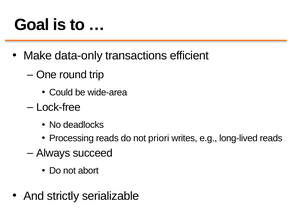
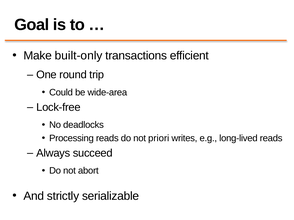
data-only: data-only -> built-only
